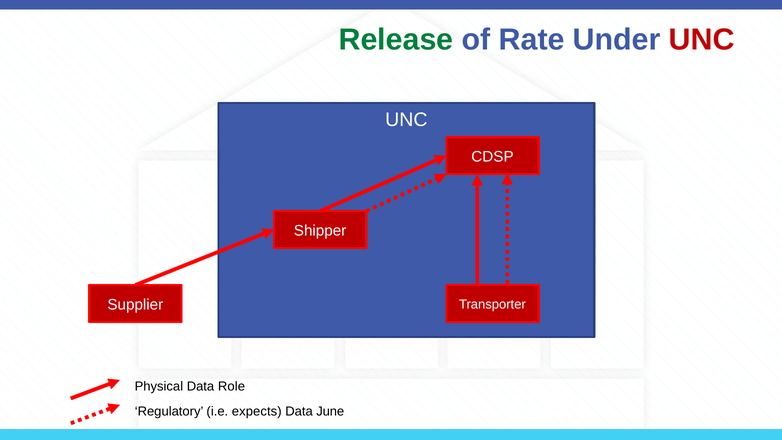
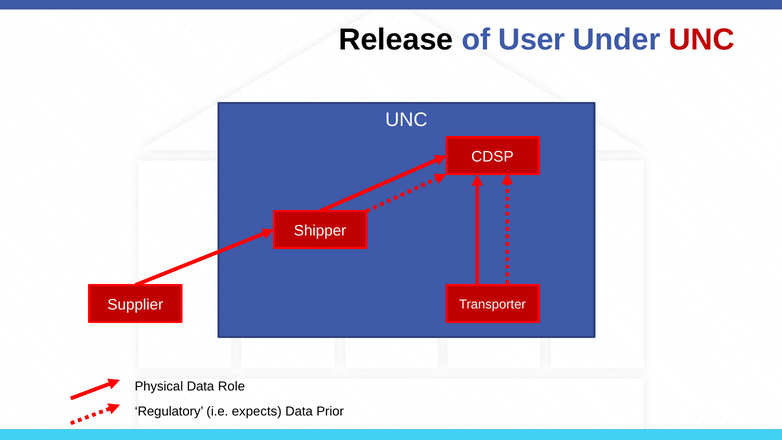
Release colour: green -> black
Rate: Rate -> User
June: June -> Prior
